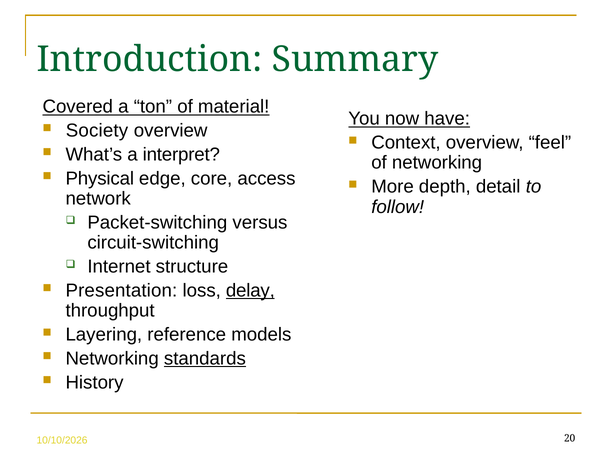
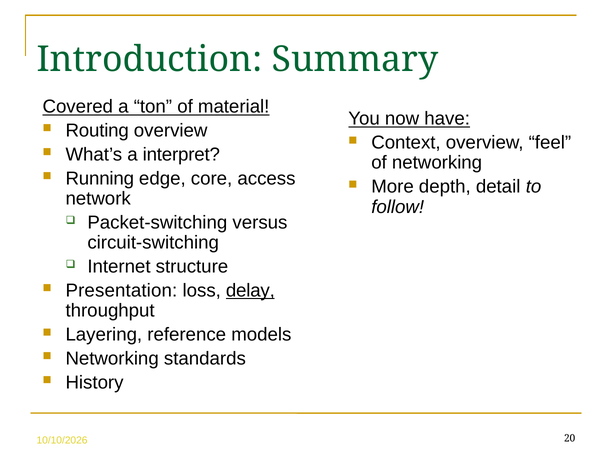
Society: Society -> Routing
Physical: Physical -> Running
standards underline: present -> none
